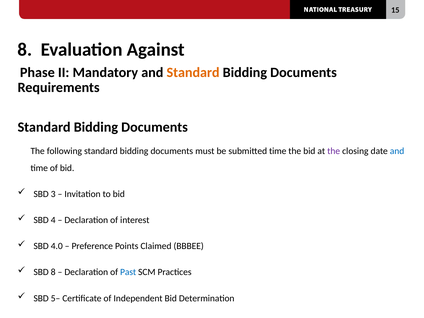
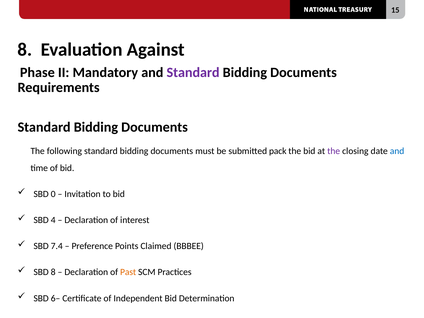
Standard at (193, 72) colour: orange -> purple
submitted time: time -> pack
3: 3 -> 0
4.0: 4.0 -> 7.4
Past colour: blue -> orange
5–: 5– -> 6–
